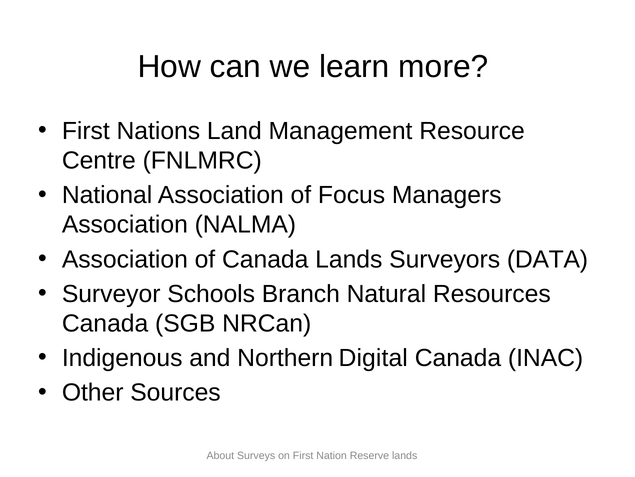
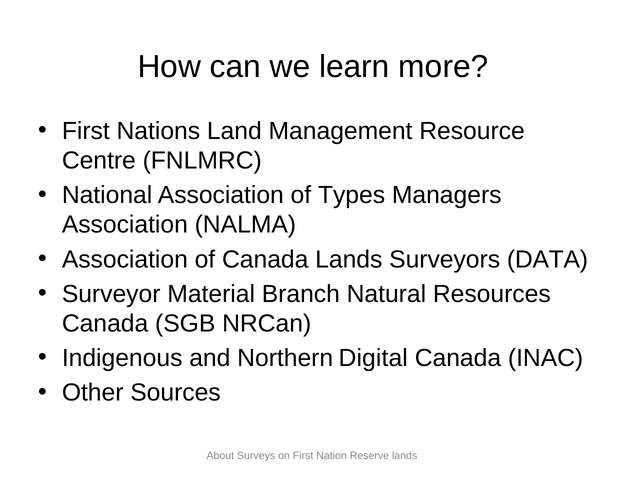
Focus: Focus -> Types
Schools: Schools -> Material
